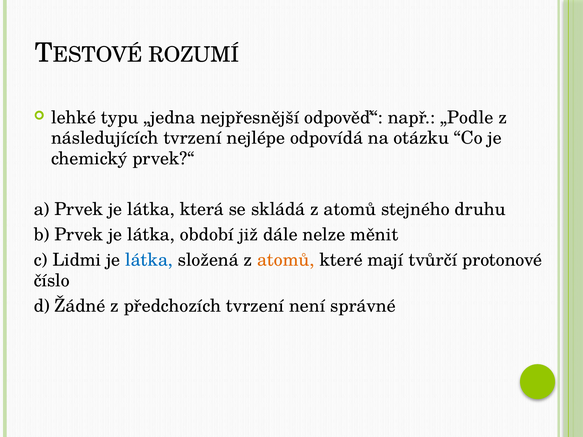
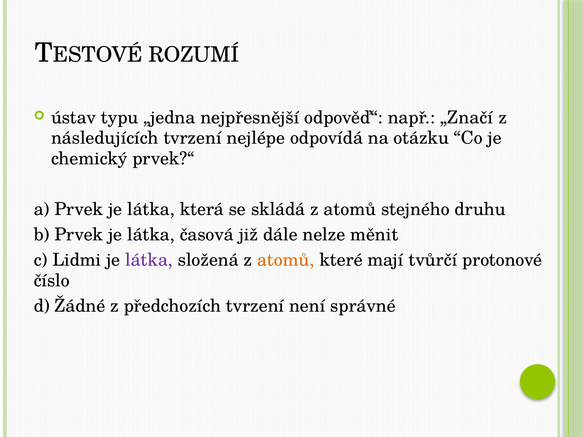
lehké: lehké -> ústav
„Podle: „Podle -> „Značí
období: období -> časová
látka at (149, 260) colour: blue -> purple
